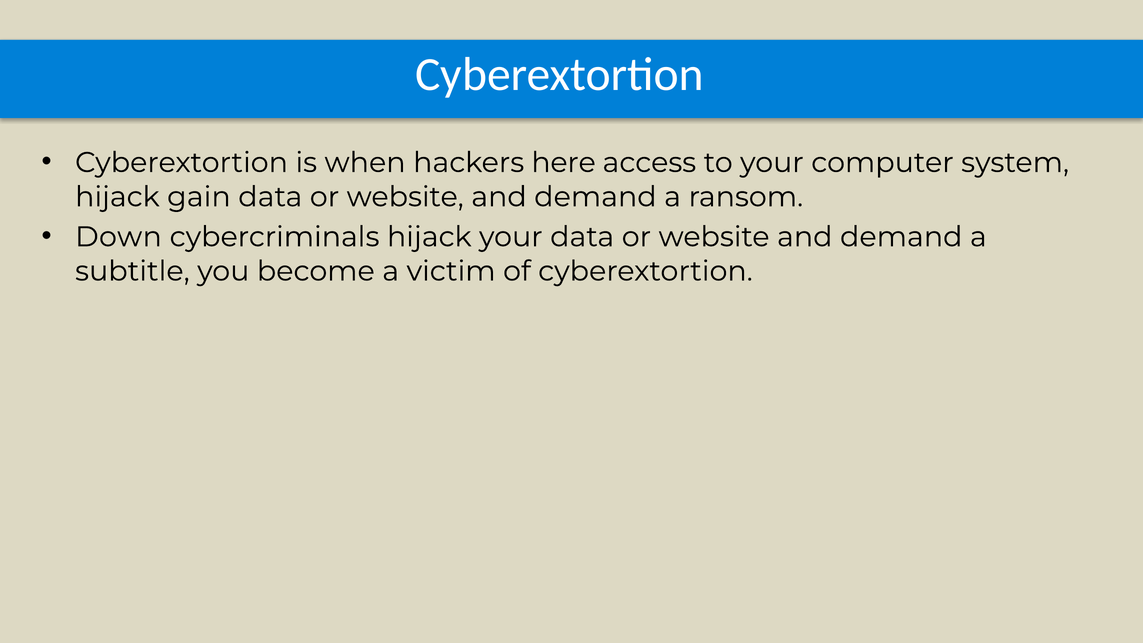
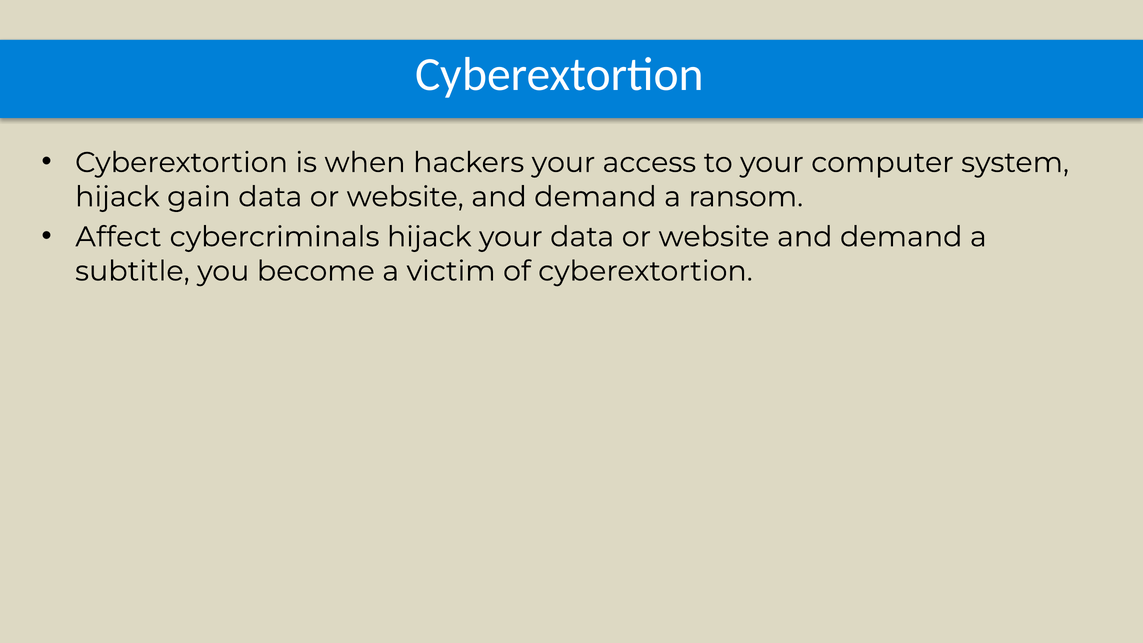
hackers here: here -> your
Down: Down -> Affect
